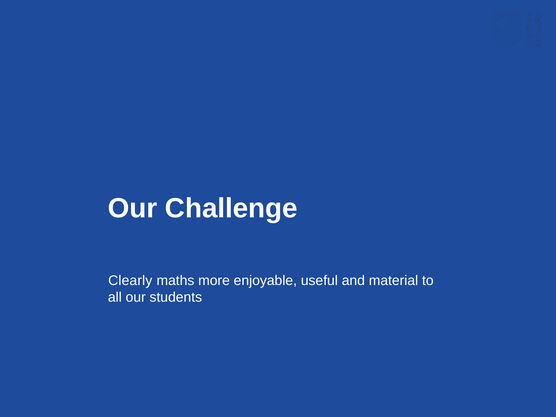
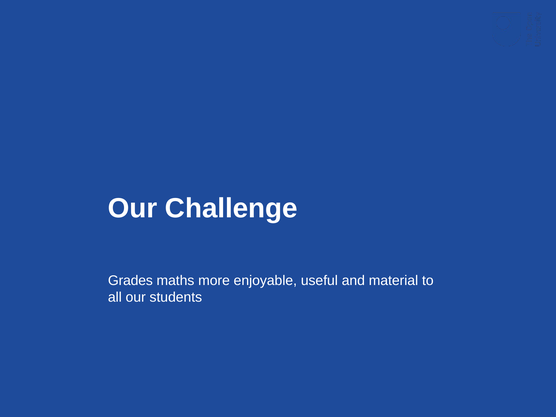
Clearly: Clearly -> Grades
